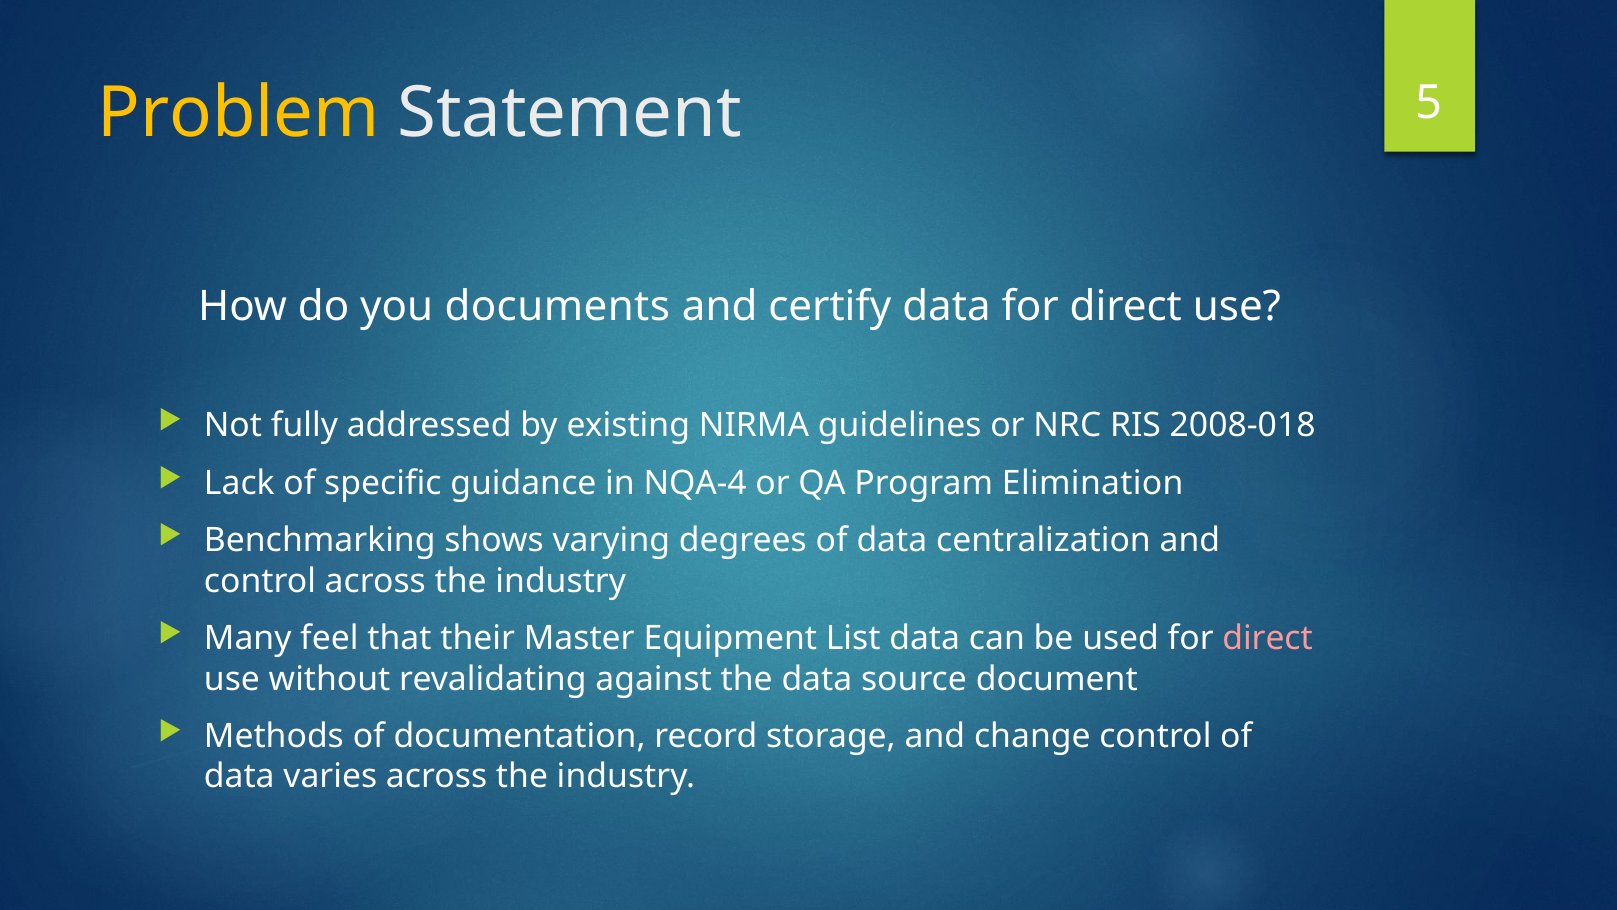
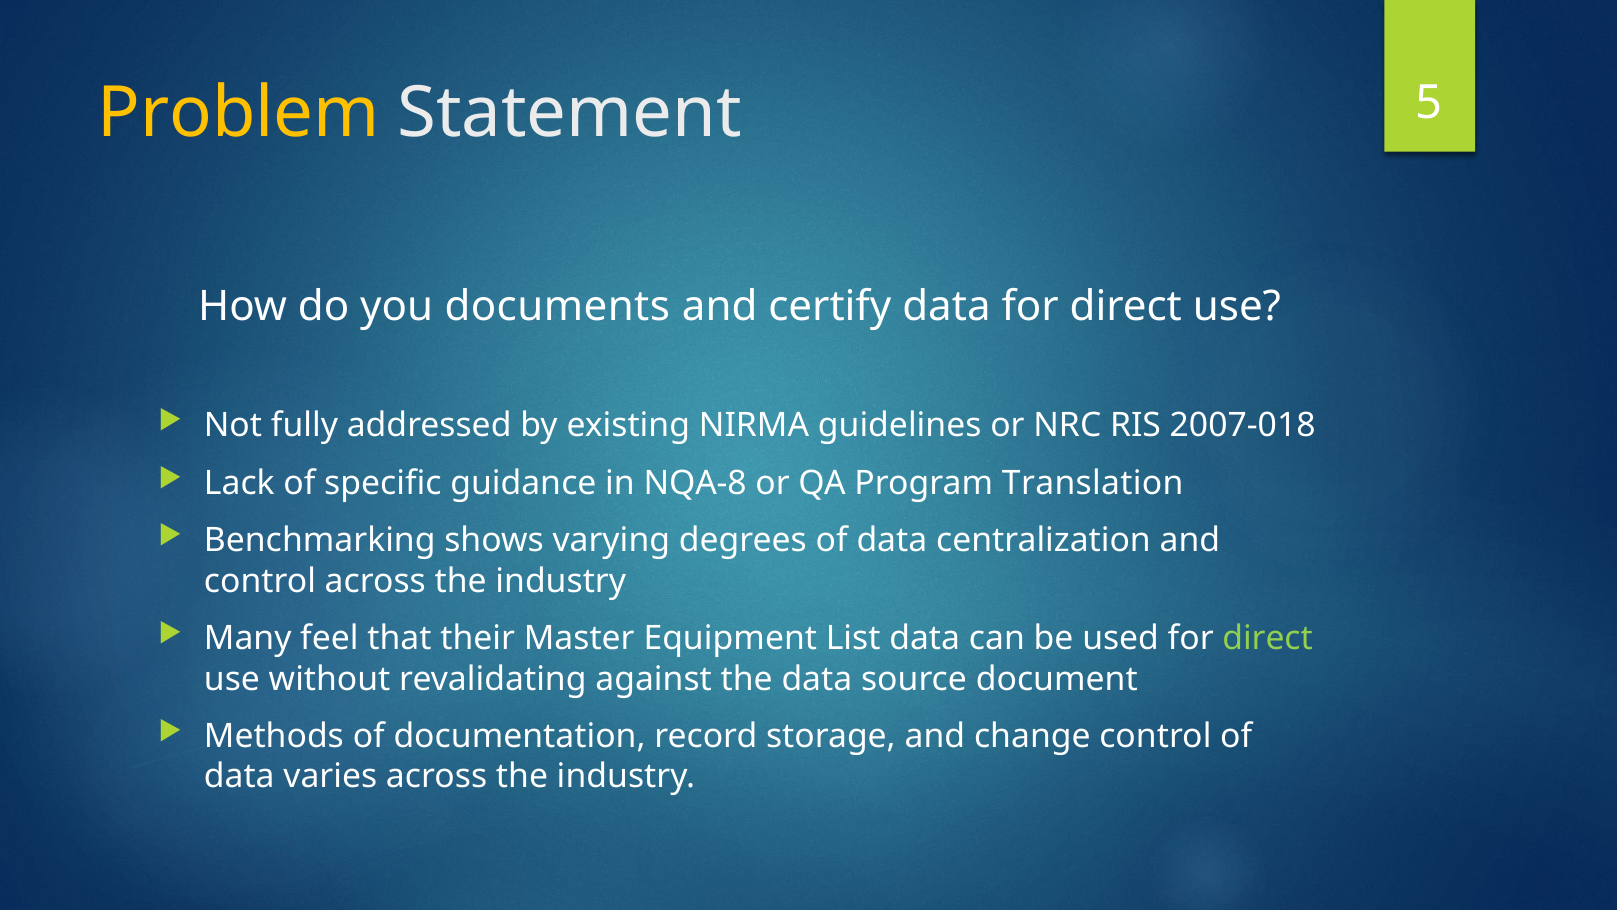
2008-018: 2008-018 -> 2007-018
NQA-4: NQA-4 -> NQA-8
Elimination: Elimination -> Translation
direct at (1268, 638) colour: pink -> light green
